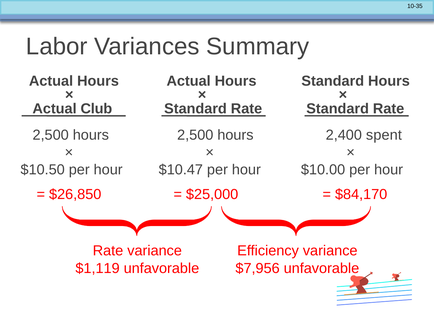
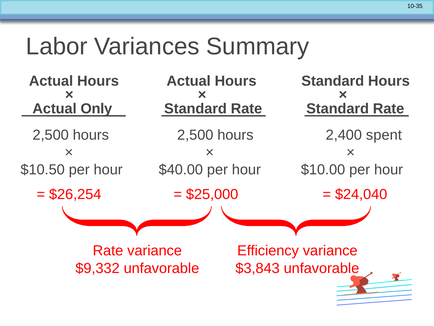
Club: Club -> Only
$10.47: $10.47 -> $40.00
$26,850: $26,850 -> $26,254
$84,170: $84,170 -> $24,040
$1,119: $1,119 -> $9,332
$7,956: $7,956 -> $3,843
